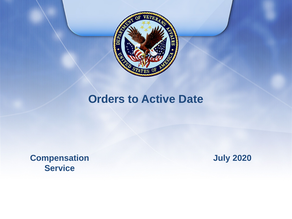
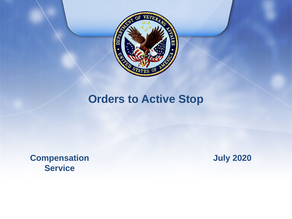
Date: Date -> Stop
